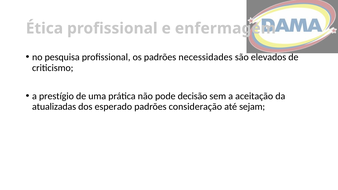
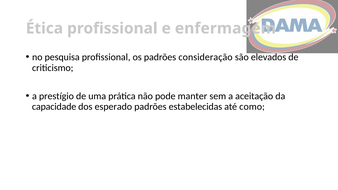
necessidades: necessidades -> consideração
decisão: decisão -> manter
atualizadas: atualizadas -> capacidade
consideração: consideração -> estabelecidas
sejam: sejam -> como
